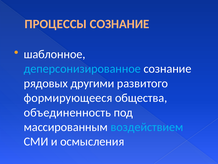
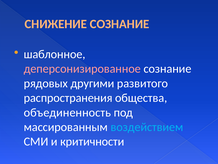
ПРОЦЕССЫ: ПРОЦЕССЫ -> СНИЖЕНИЕ
деперсонизированное colour: light blue -> pink
формирующееся: формирующееся -> распространения
осмысления: осмысления -> критичности
